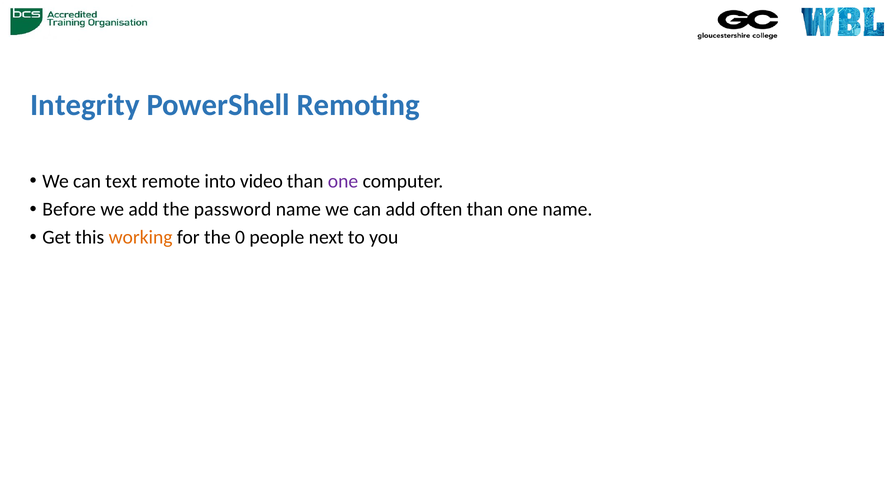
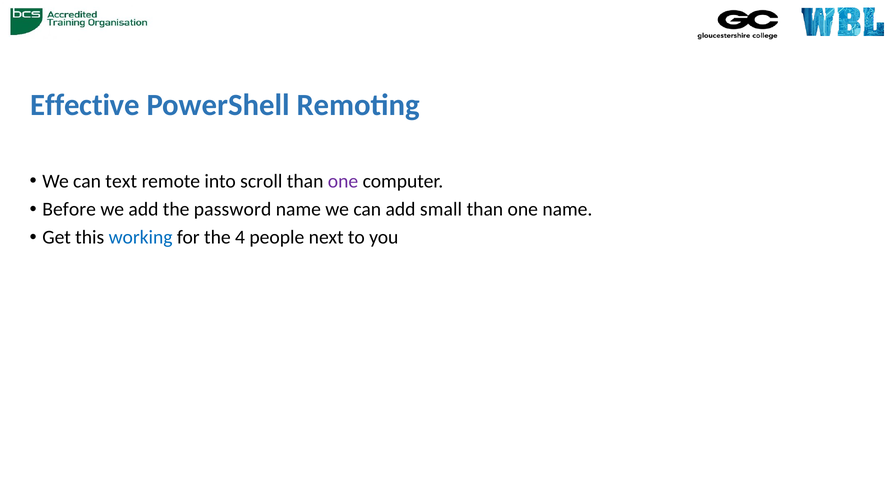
Integrity: Integrity -> Effective
video: video -> scroll
often: often -> small
working colour: orange -> blue
0: 0 -> 4
